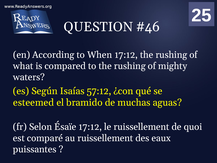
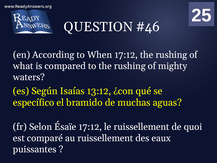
57:12: 57:12 -> 13:12
esteemed: esteemed -> específico
